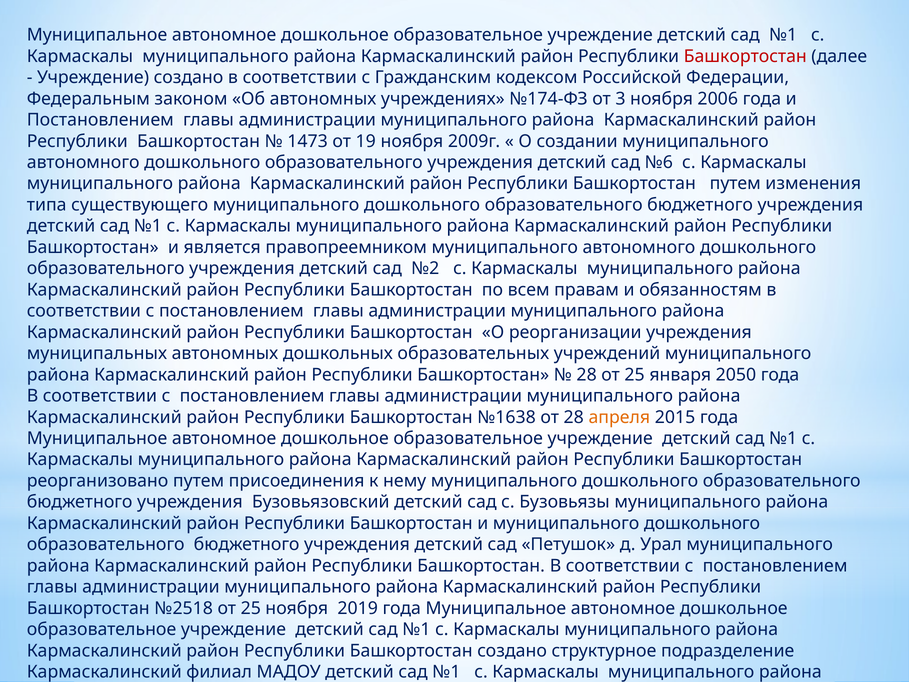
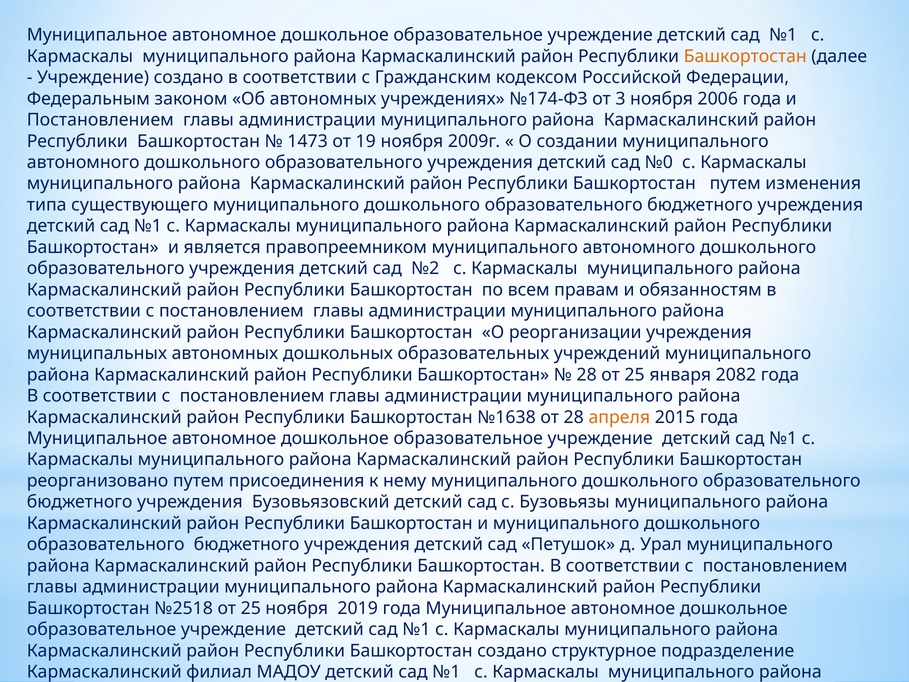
Башкортостан at (745, 56) colour: red -> orange
№6: №6 -> №0
2050: 2050 -> 2082
